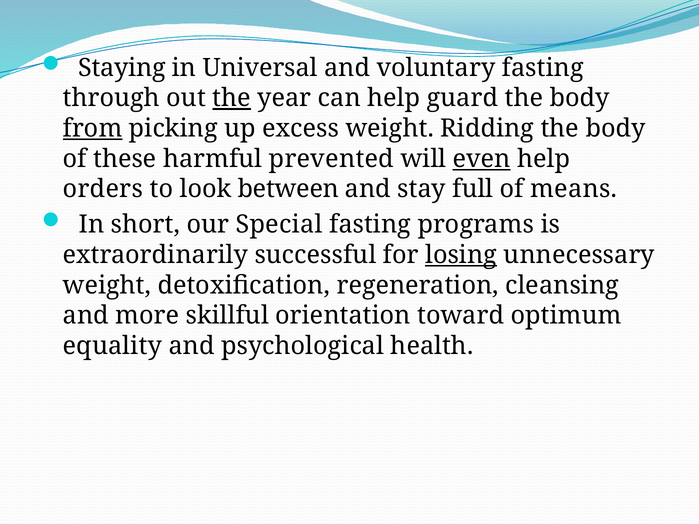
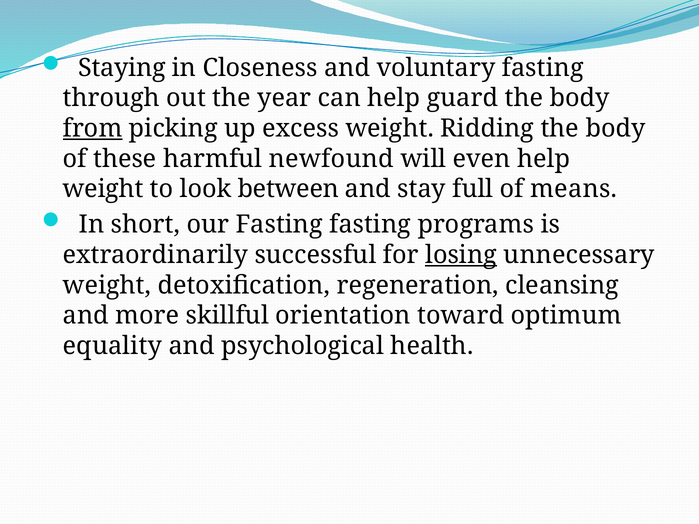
Universal: Universal -> Closeness
the at (232, 98) underline: present -> none
prevented: prevented -> newfound
even underline: present -> none
orders at (103, 189): orders -> weight
our Special: Special -> Fasting
